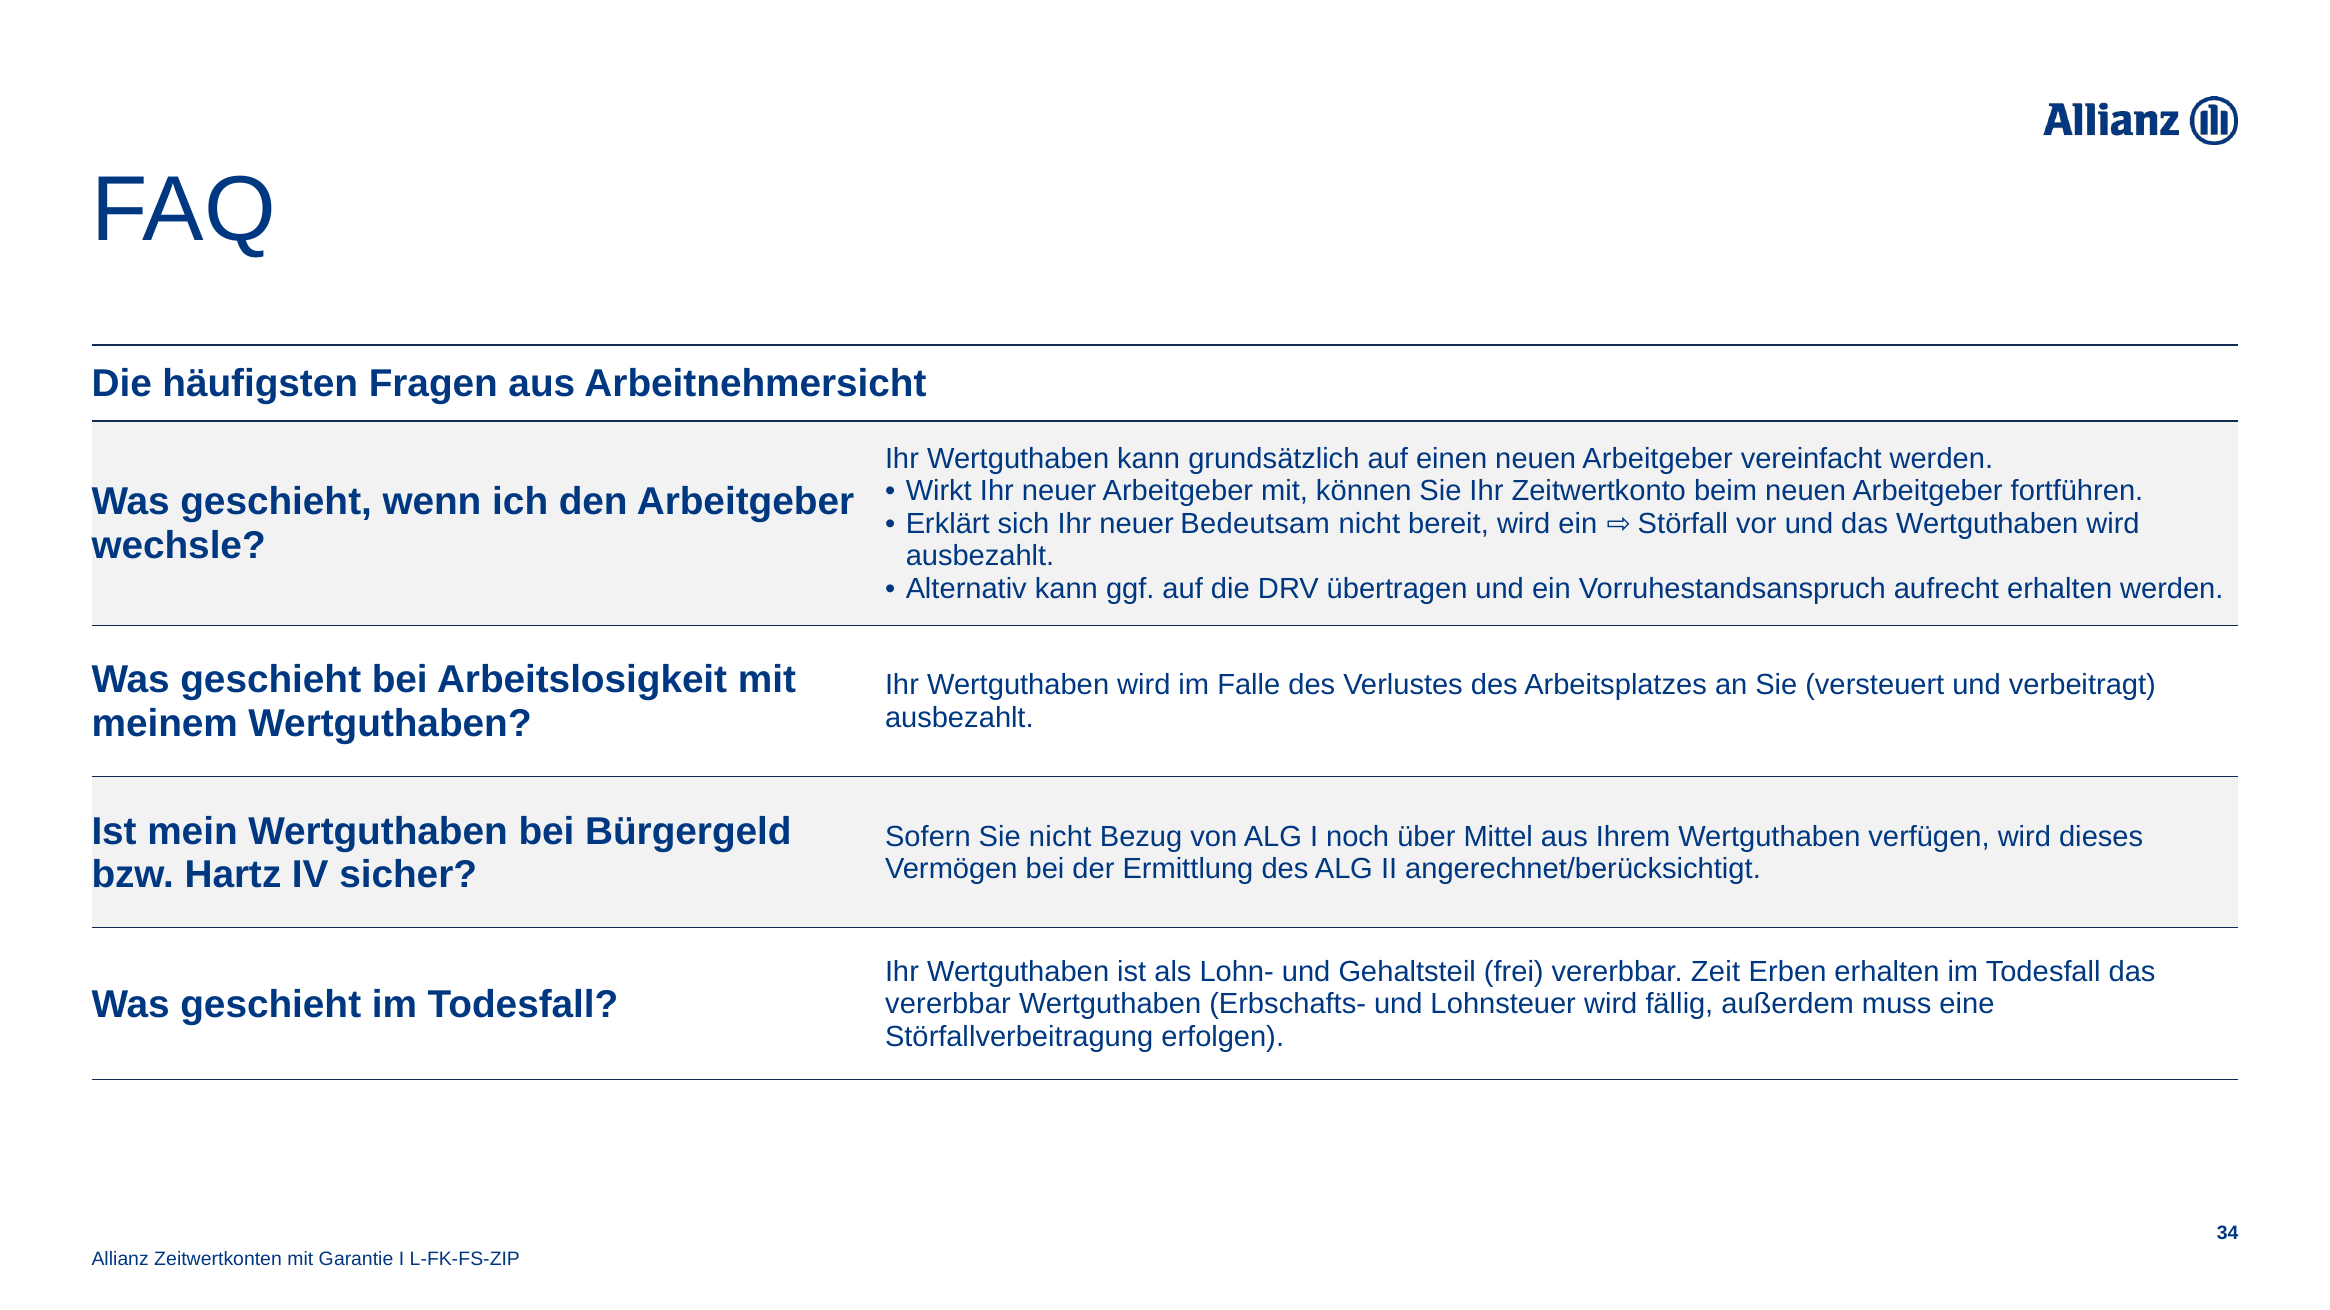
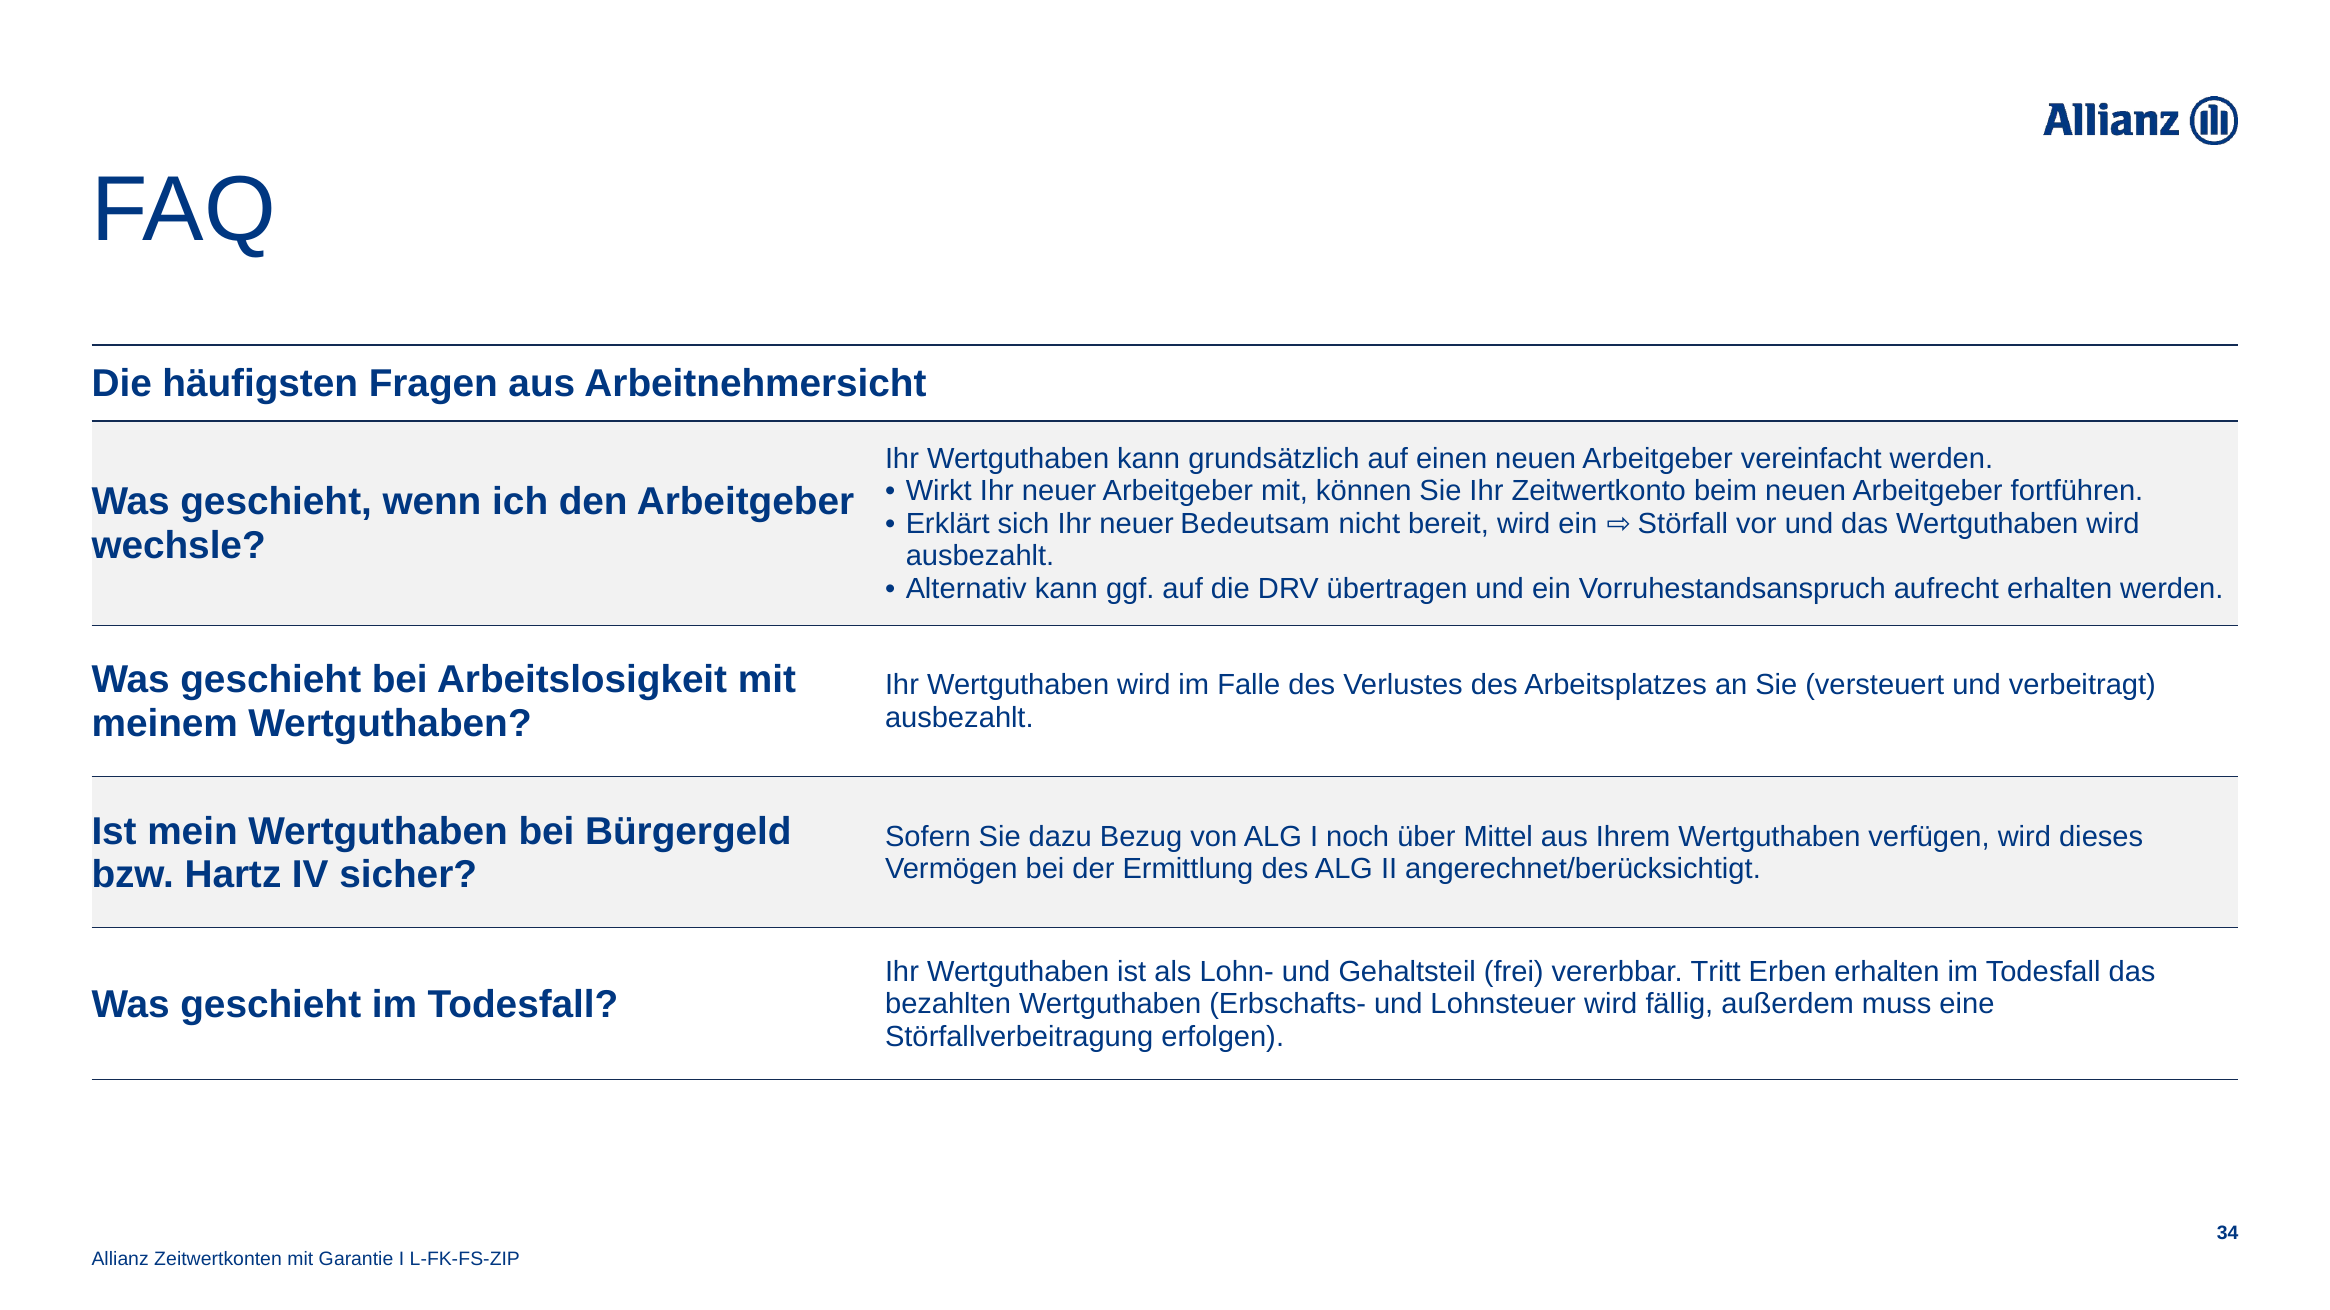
Sie nicht: nicht -> dazu
Zeit: Zeit -> Tritt
vererbbar at (948, 1005): vererbbar -> bezahlten
